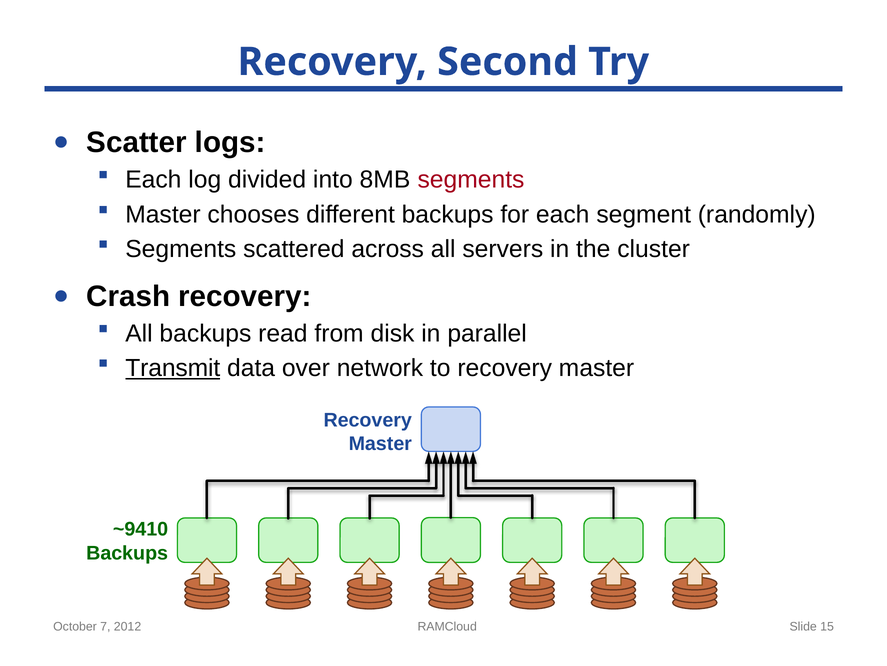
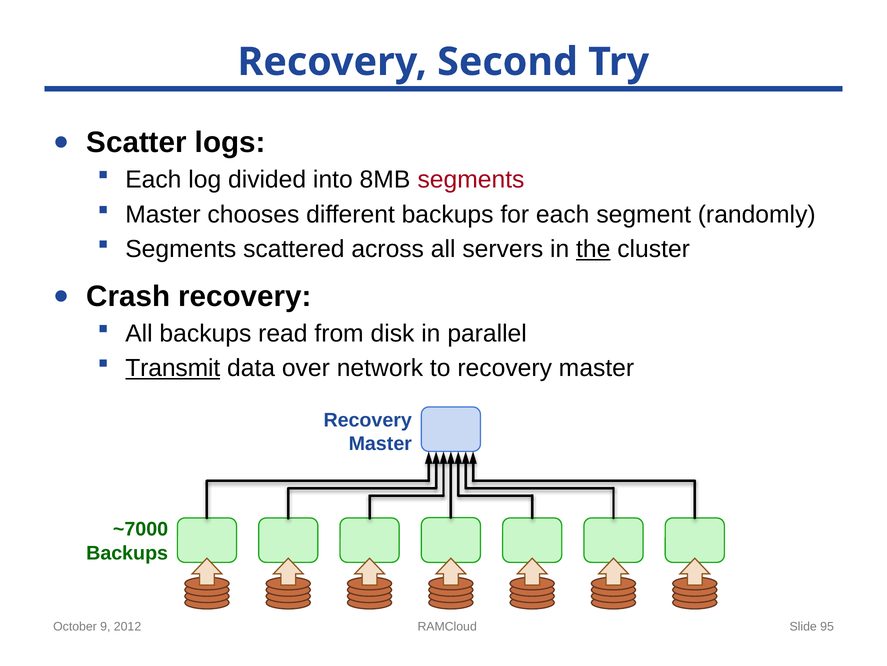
the underline: none -> present
~9410: ~9410 -> ~7000
7: 7 -> 9
15: 15 -> 95
